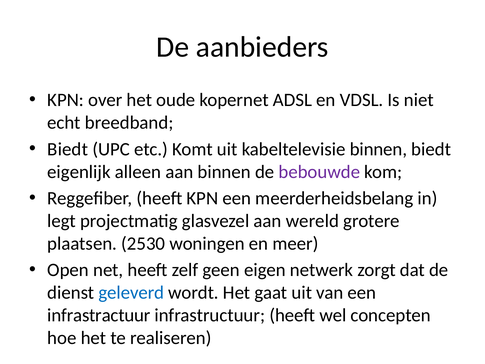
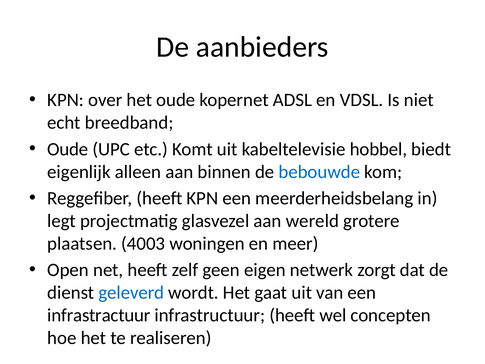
Biedt at (68, 149): Biedt -> Oude
kabeltelevisie binnen: binnen -> hobbel
bebouwde colour: purple -> blue
2530: 2530 -> 4003
